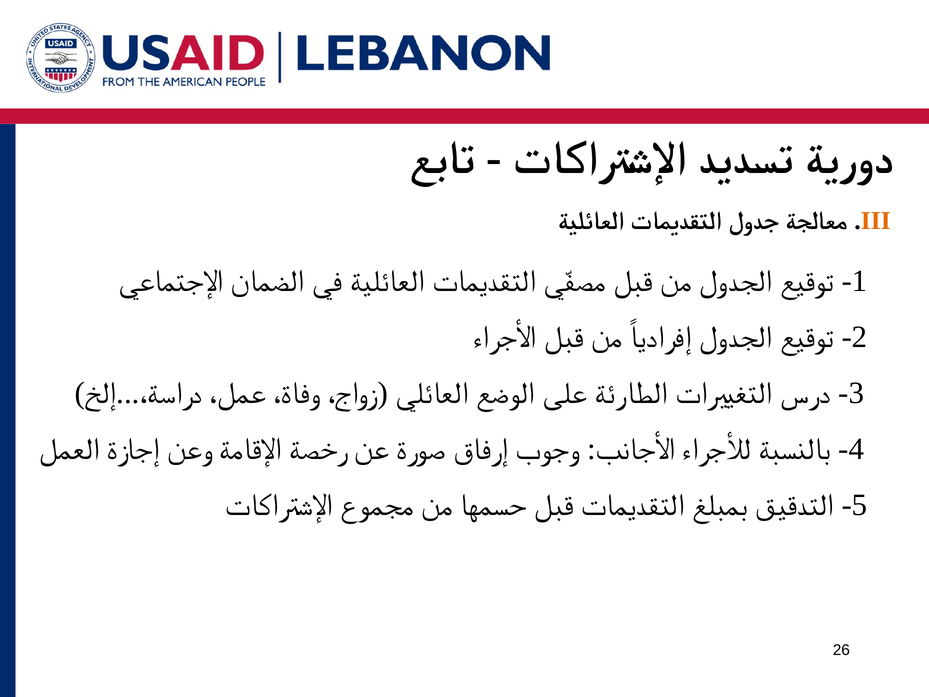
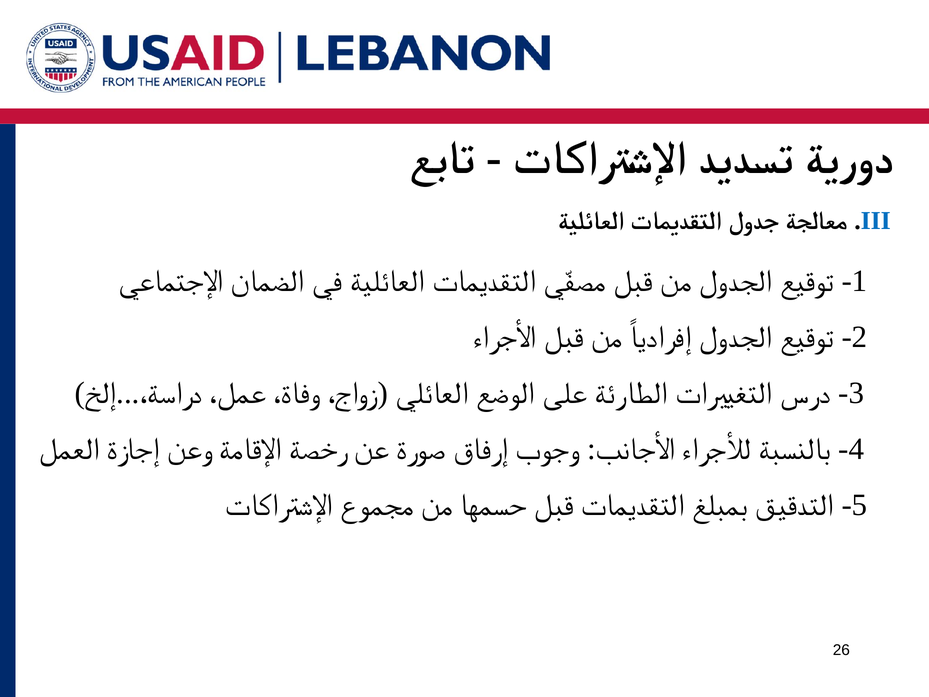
III colour: orange -> blue
